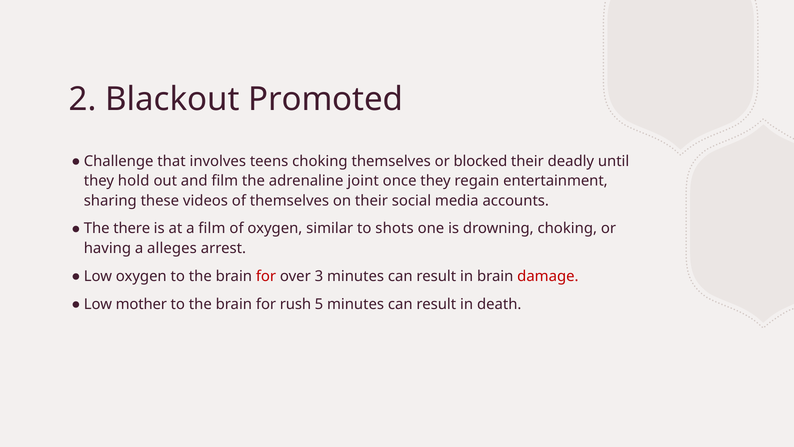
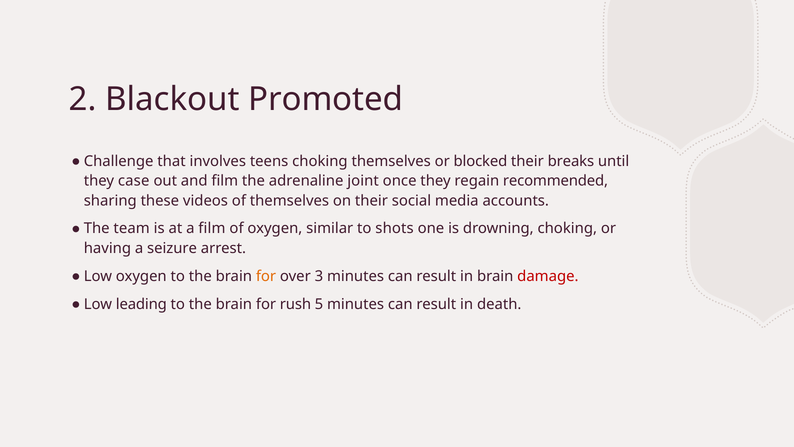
deadly: deadly -> breaks
hold: hold -> case
entertainment: entertainment -> recommended
there: there -> team
alleges: alleges -> seizure
for at (266, 276) colour: red -> orange
mother: mother -> leading
